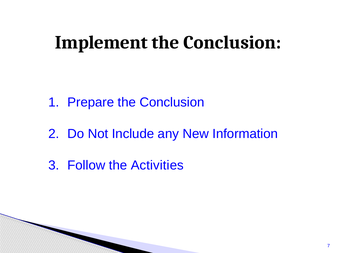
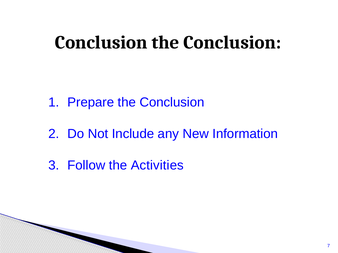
Implement at (101, 42): Implement -> Conclusion
